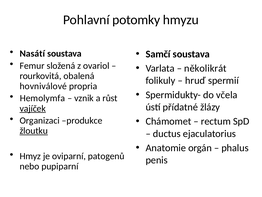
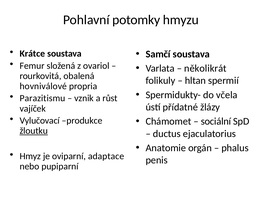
Nasátí: Nasátí -> Krátce
hruď: hruď -> hltan
Hemolymfa: Hemolymfa -> Parazitismu
vajíček underline: present -> none
Organizaci: Organizaci -> Vylučovací
rectum: rectum -> sociální
patogenů: patogenů -> adaptace
